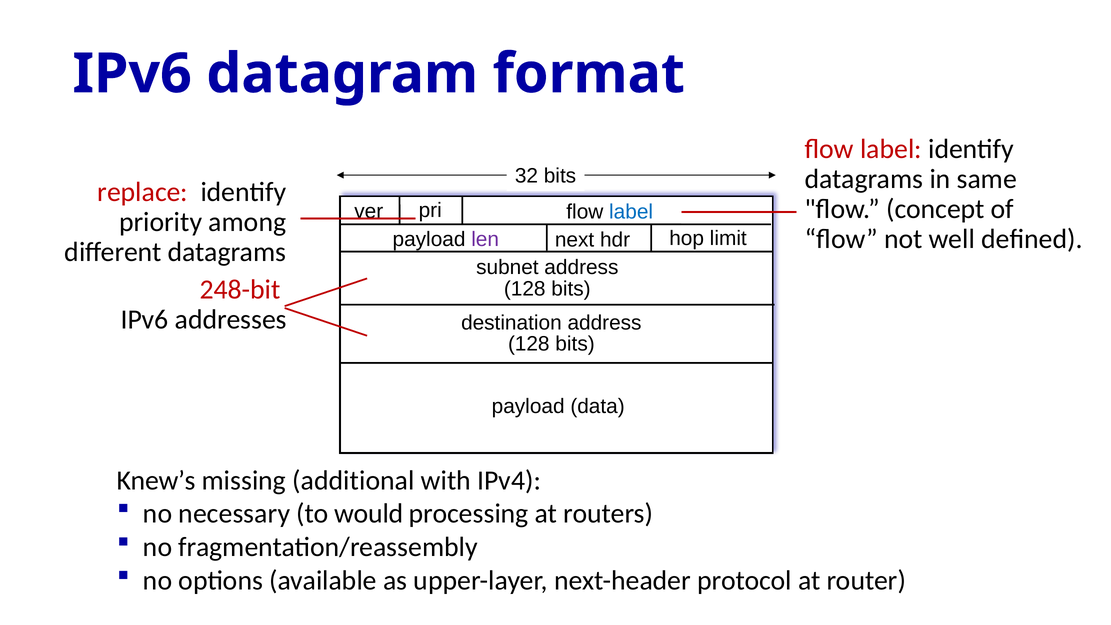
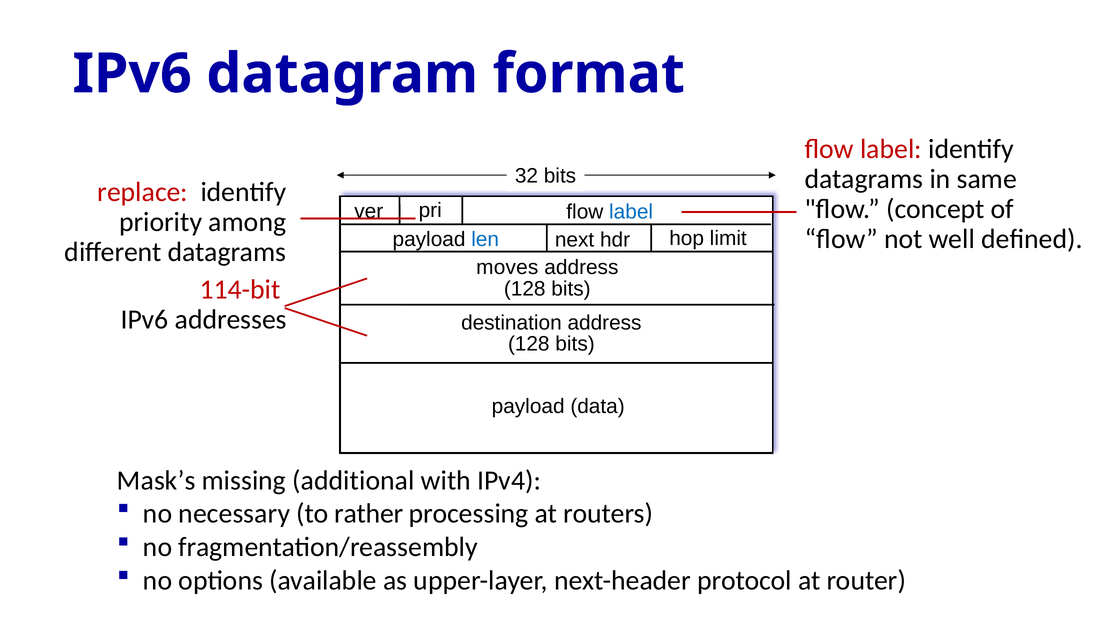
len colour: purple -> blue
subnet: subnet -> moves
248-bit: 248-bit -> 114-bit
Knew’s: Knew’s -> Mask’s
would: would -> rather
